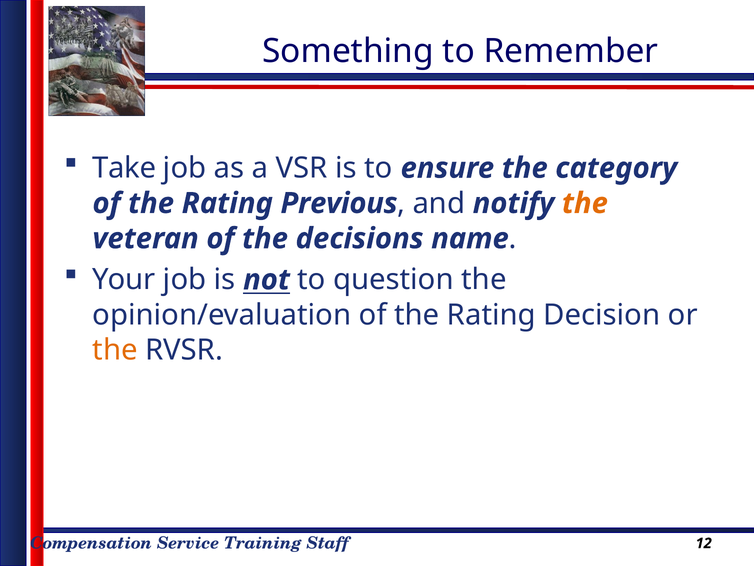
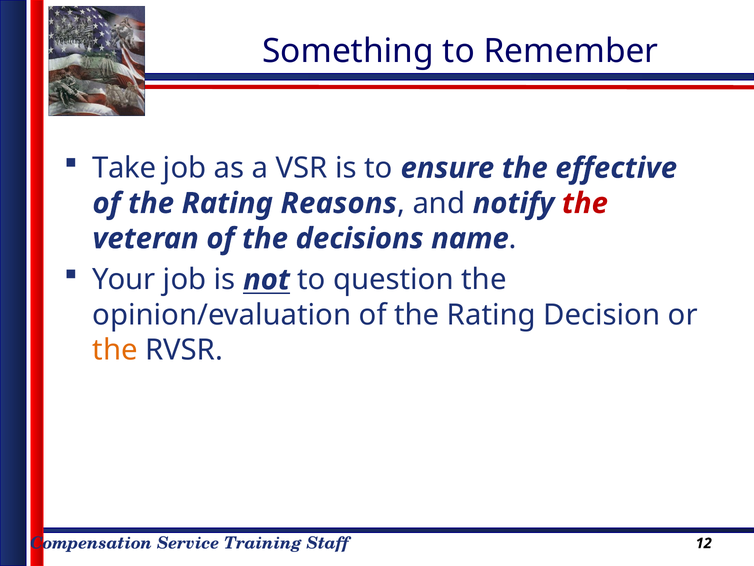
category: category -> effective
Previous: Previous -> Reasons
the at (585, 203) colour: orange -> red
